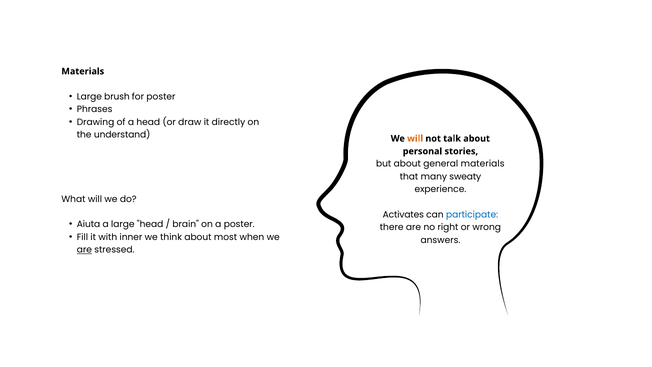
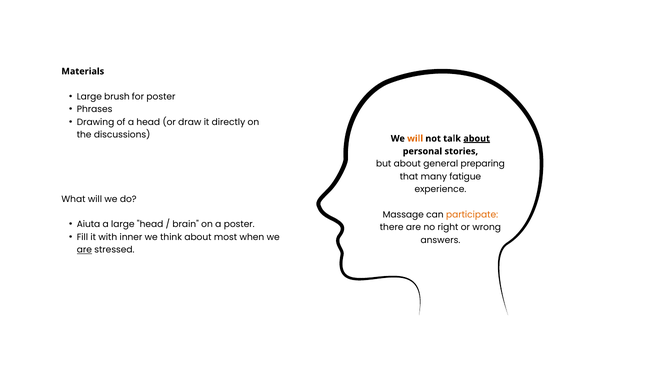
understand: understand -> discussions
about at (477, 138) underline: none -> present
general materials: materials -> preparing
sweaty: sweaty -> fatigue
Activates: Activates -> Massage
participate colour: blue -> orange
